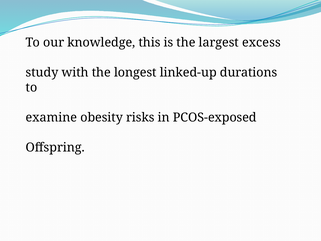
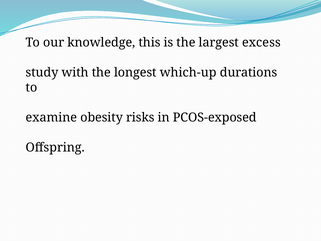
linked-up: linked-up -> which-up
